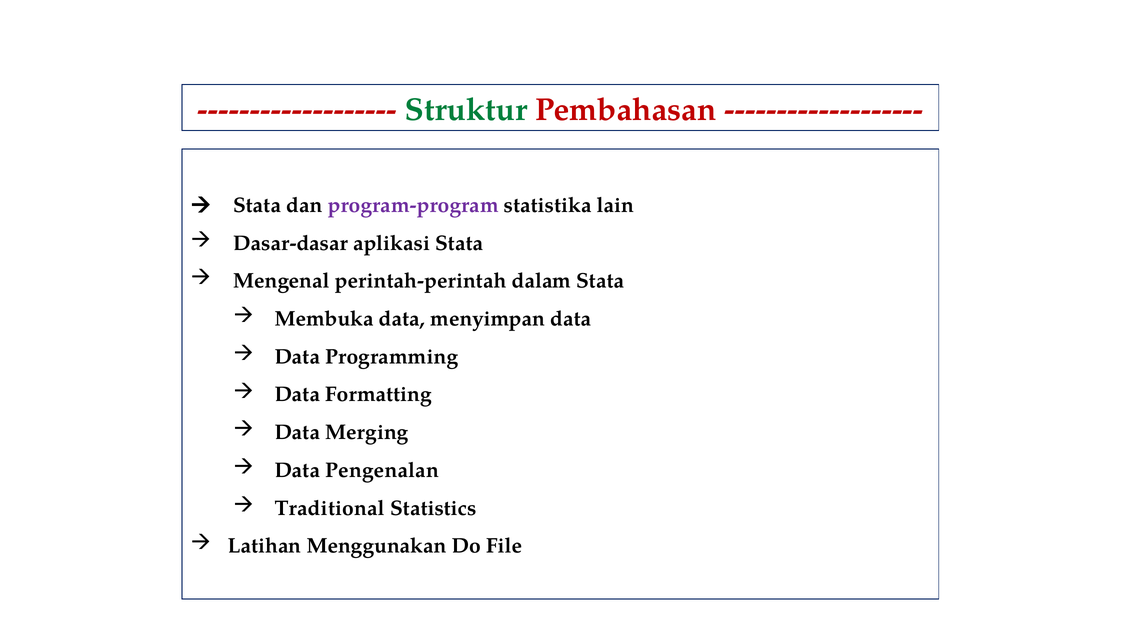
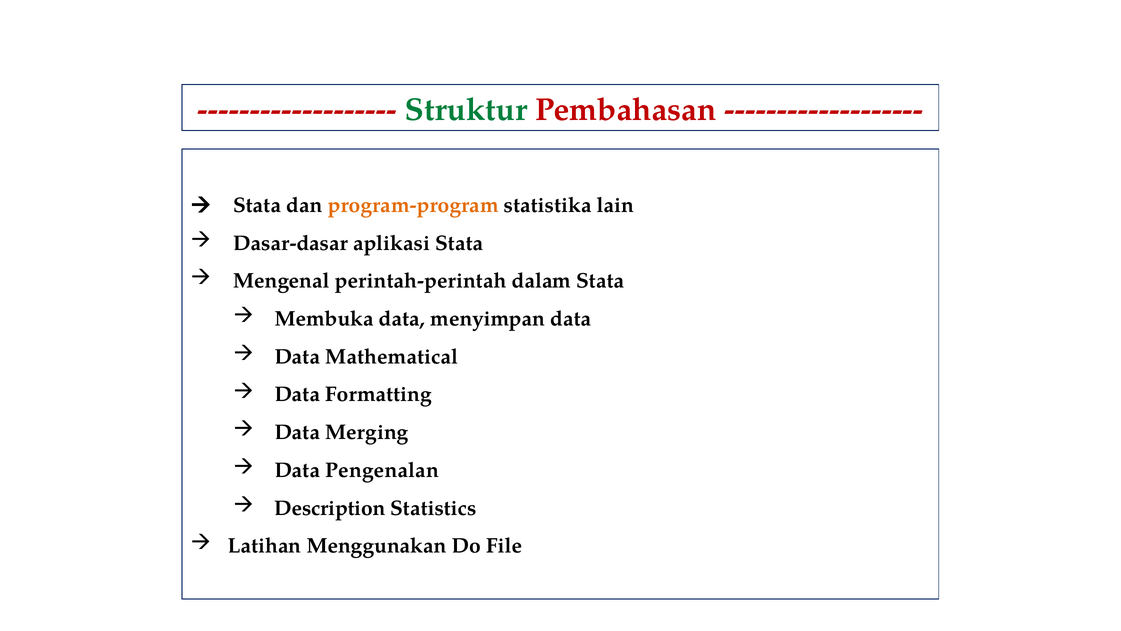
program-program colour: purple -> orange
Programming: Programming -> Mathematical
Traditional: Traditional -> Description
